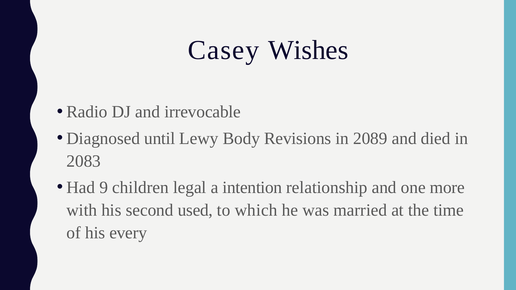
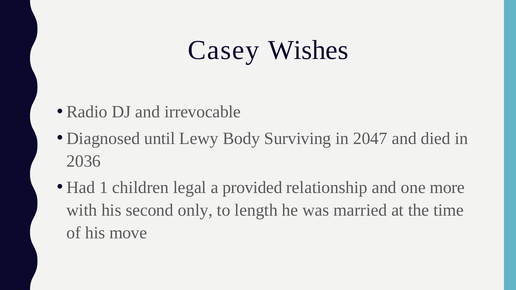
Revisions: Revisions -> Surviving
2089: 2089 -> 2047
2083: 2083 -> 2036
9: 9 -> 1
intention: intention -> provided
used: used -> only
which: which -> length
every: every -> move
